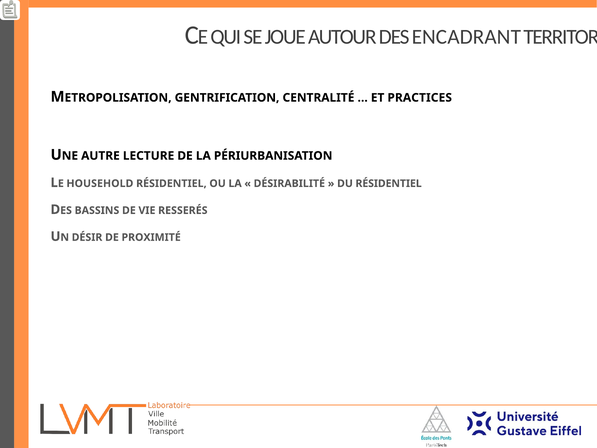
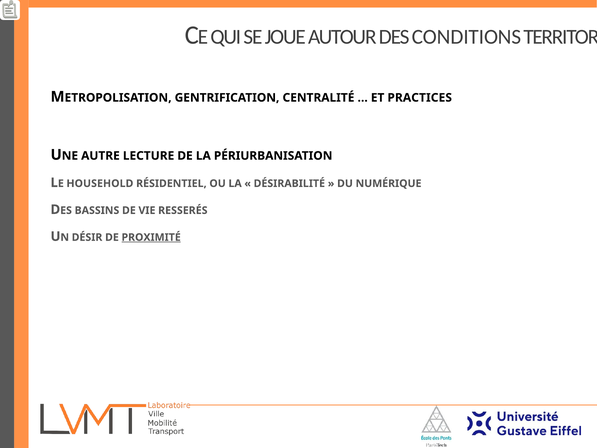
ENCADRANT: ENCADRANT -> CONDITIONS
DU RÉSIDENTIEL: RÉSIDENTIEL -> NUMÉRIQUE
PROXIMITÉ underline: none -> present
